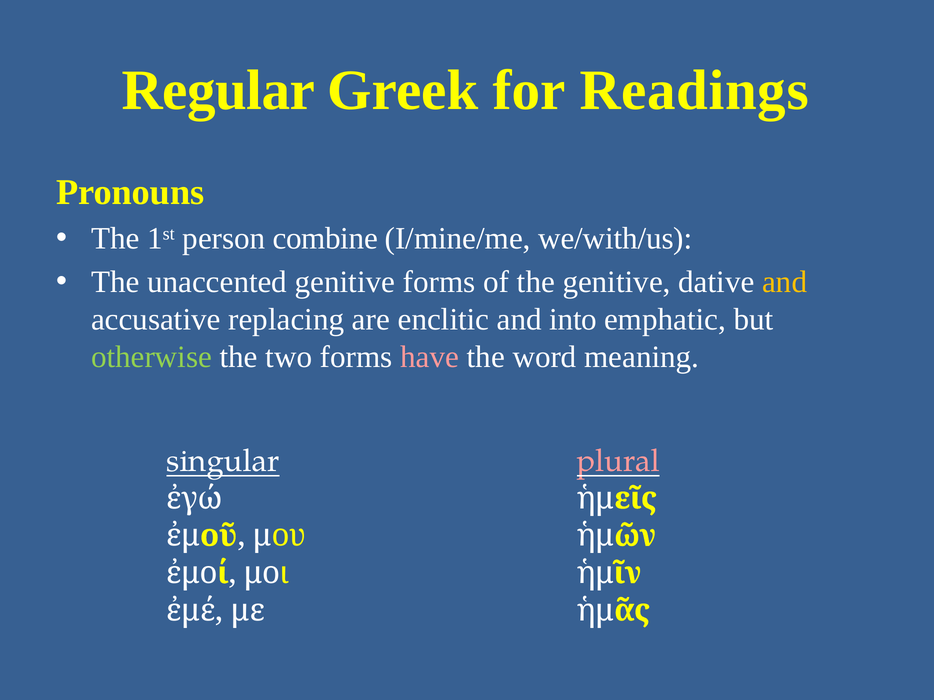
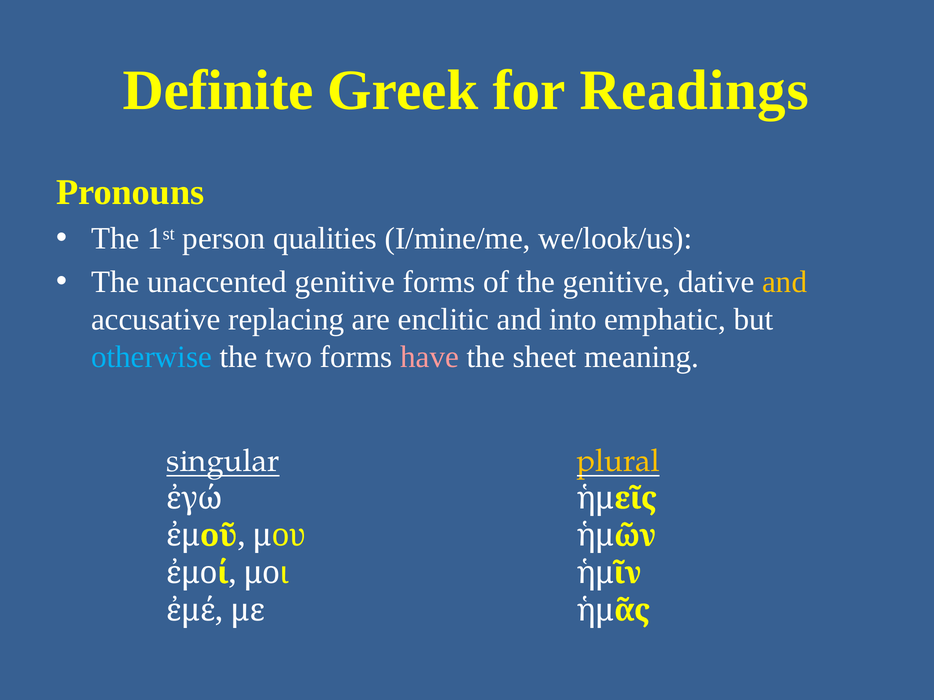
Regular: Regular -> Definite
combine: combine -> qualities
we/with/us: we/with/us -> we/look/us
otherwise colour: light green -> light blue
word: word -> sheet
plural colour: pink -> yellow
